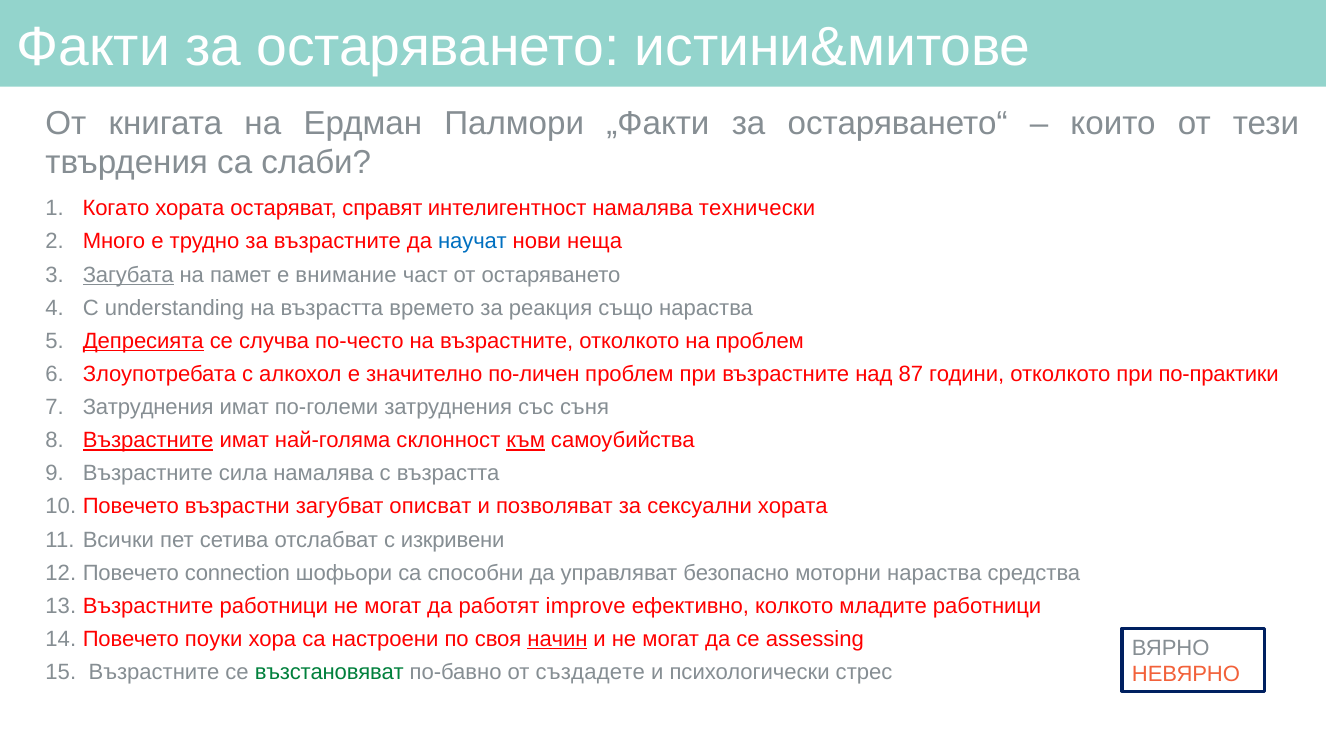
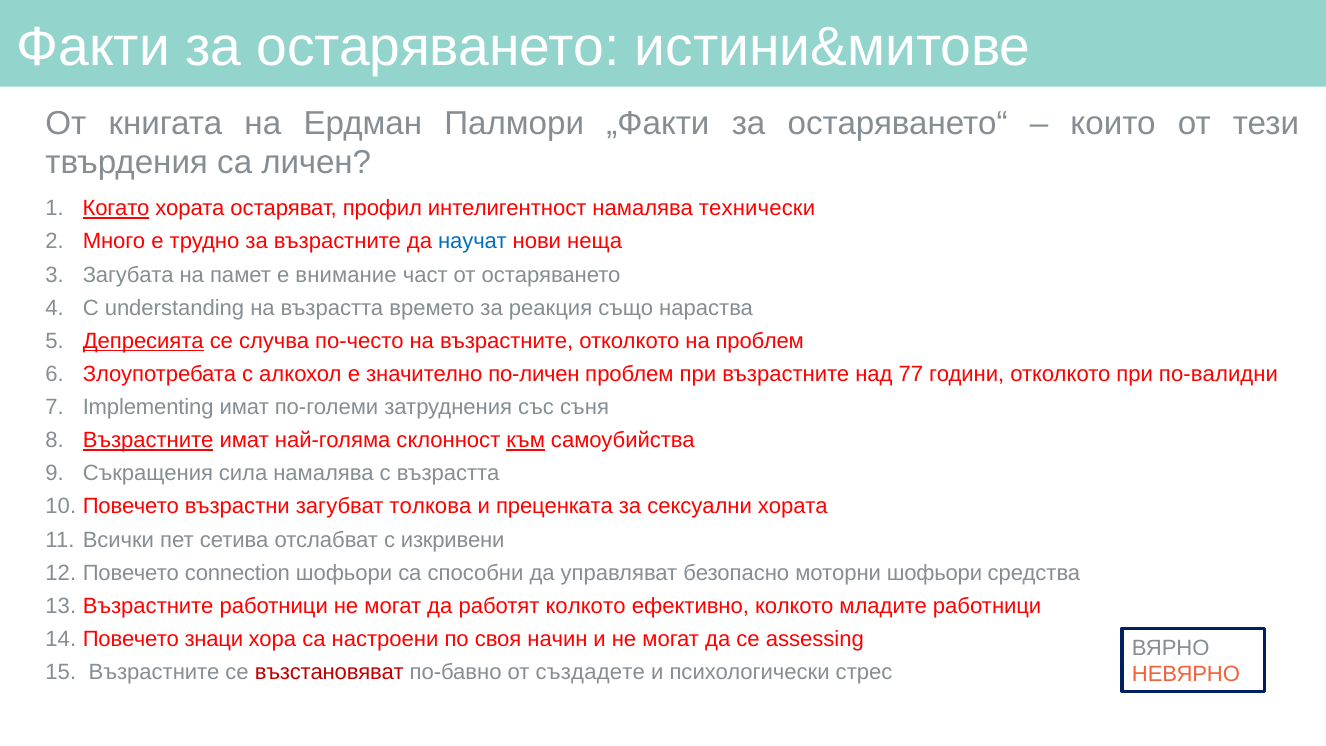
слаби: слаби -> личен
Когато underline: none -> present
справят: справят -> профил
Загубата underline: present -> none
87: 87 -> 77
по-практики: по-практики -> по-валидни
Затруднения at (148, 407): Затруднения -> Implementing
Възрастните at (148, 473): Възрастните -> Съкращения
описват: описват -> толкова
позволяват: позволяват -> преценката
моторни нараства: нараства -> шофьори
работят improve: improve -> колкото
поуки: поуки -> знаци
начин underline: present -> none
възстановяват colour: green -> red
